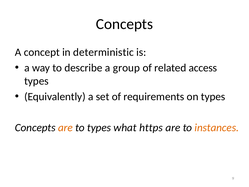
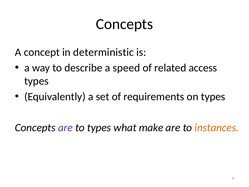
group: group -> speed
are at (65, 128) colour: orange -> purple
https: https -> make
